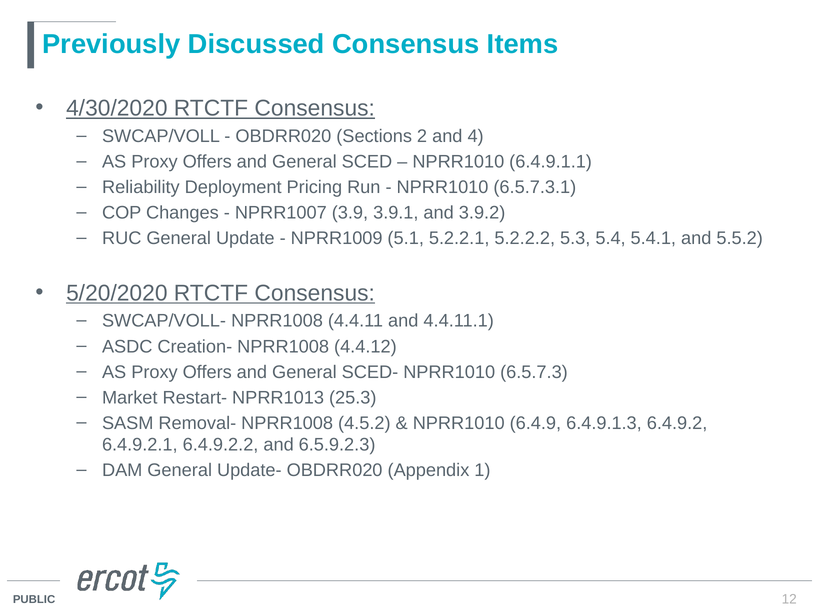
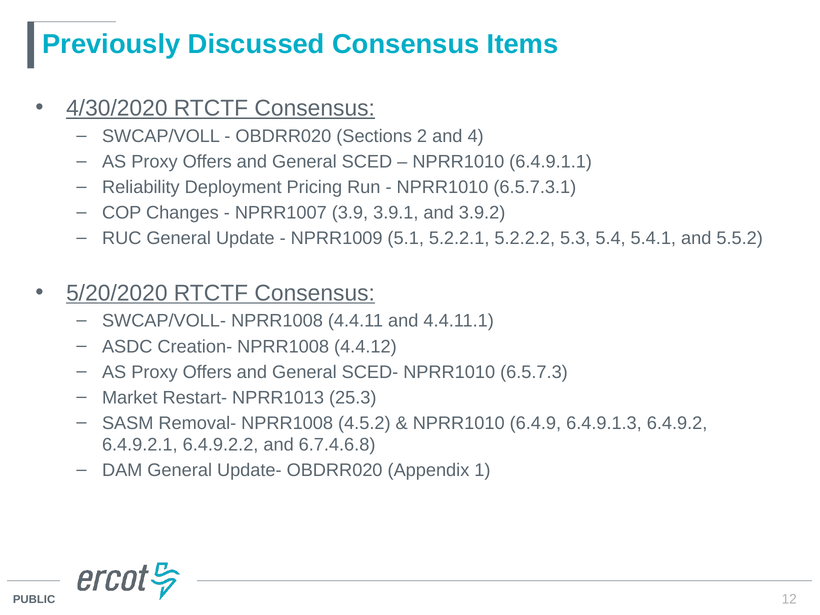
6.5.9.2.3: 6.5.9.2.3 -> 6.7.4.6.8
